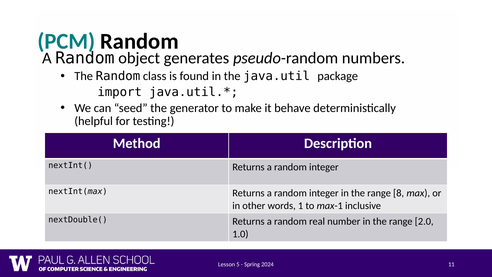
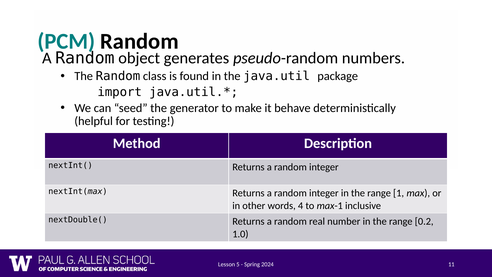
8: 8 -> 1
1: 1 -> 4
2.0: 2.0 -> 0.2
